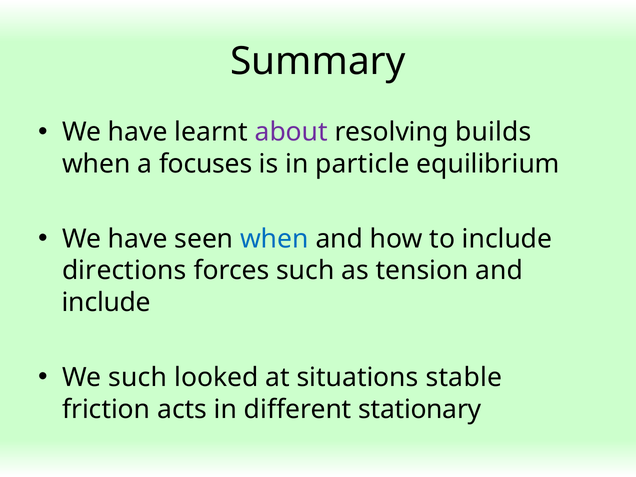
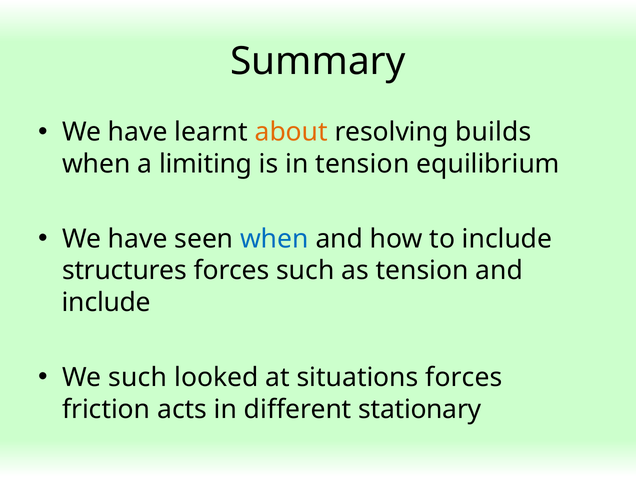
about colour: purple -> orange
focuses: focuses -> limiting
in particle: particle -> tension
directions: directions -> structures
situations stable: stable -> forces
